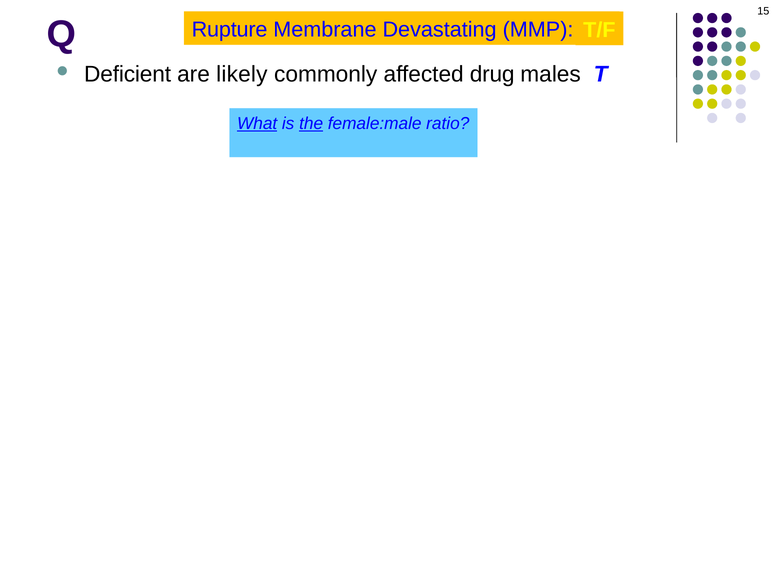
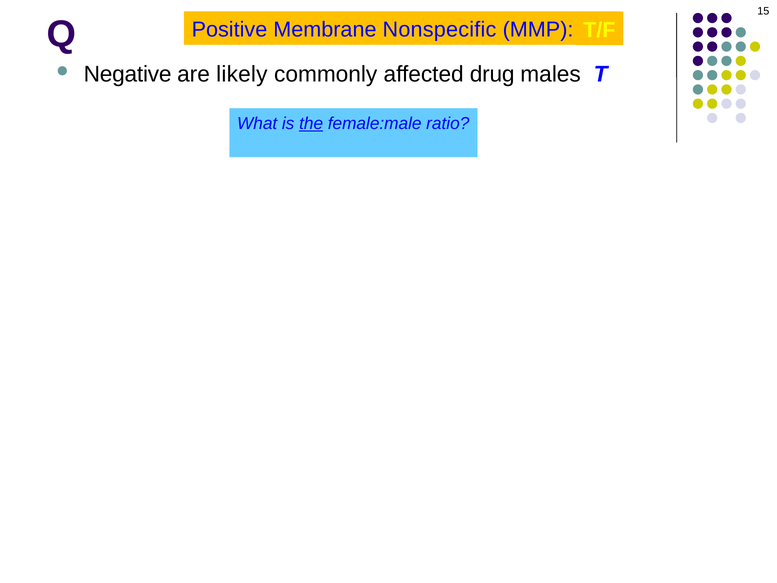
Rupture: Rupture -> Positive
Devastating: Devastating -> Nonspecific
Deficient: Deficient -> Negative
What underline: present -> none
